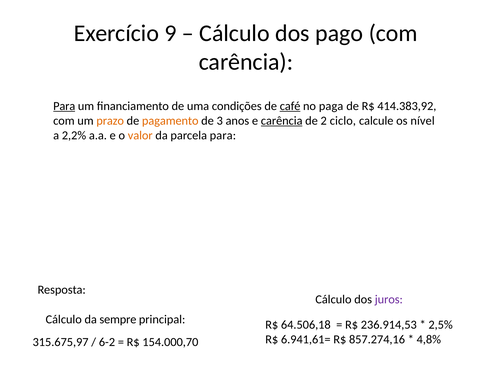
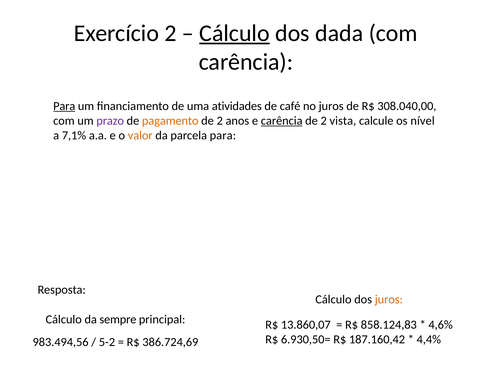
Exercício 9: 9 -> 2
Cálculo at (235, 33) underline: none -> present
pago: pago -> dada
condições: condições -> atividades
café underline: present -> none
no paga: paga -> juros
414.383,92: 414.383,92 -> 308.040,00
prazo colour: orange -> purple
3 at (220, 121): 3 -> 2
ciclo: ciclo -> vista
2,2%: 2,2% -> 7,1%
juros at (389, 299) colour: purple -> orange
64.506,18: 64.506,18 -> 13.860,07
236.914,53: 236.914,53 -> 858.124,83
2,5%: 2,5% -> 4,6%
6.941,61=: 6.941,61= -> 6.930,50=
857.274,16: 857.274,16 -> 187.160,42
4,8%: 4,8% -> 4,4%
315.675,97: 315.675,97 -> 983.494,56
6-2: 6-2 -> 5-2
154.000,70: 154.000,70 -> 386.724,69
